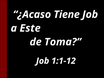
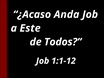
Tiene: Tiene -> Anda
Toma: Toma -> Todos
